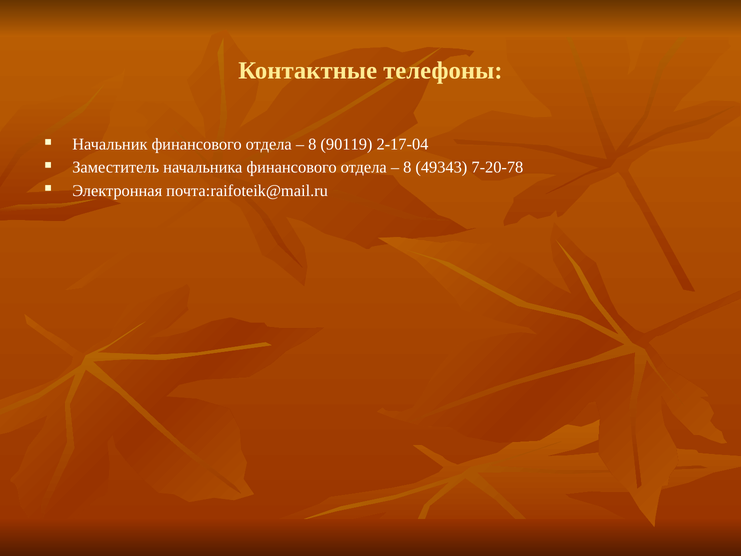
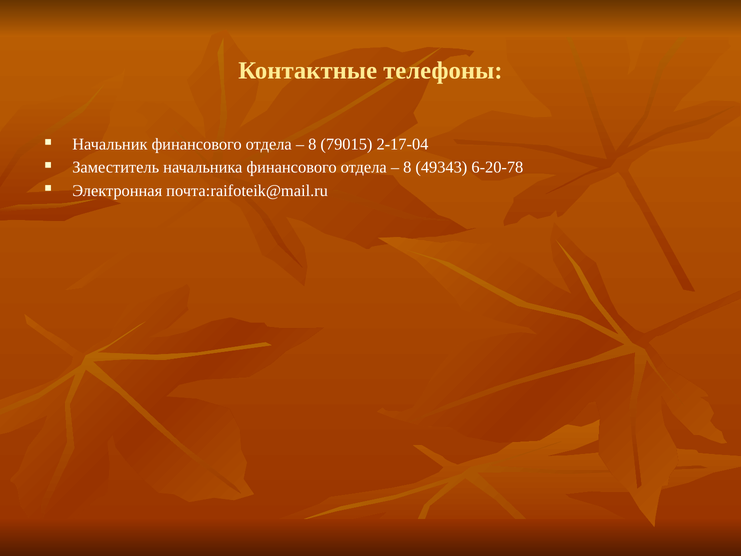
90119: 90119 -> 79015
7-20-78: 7-20-78 -> 6-20-78
